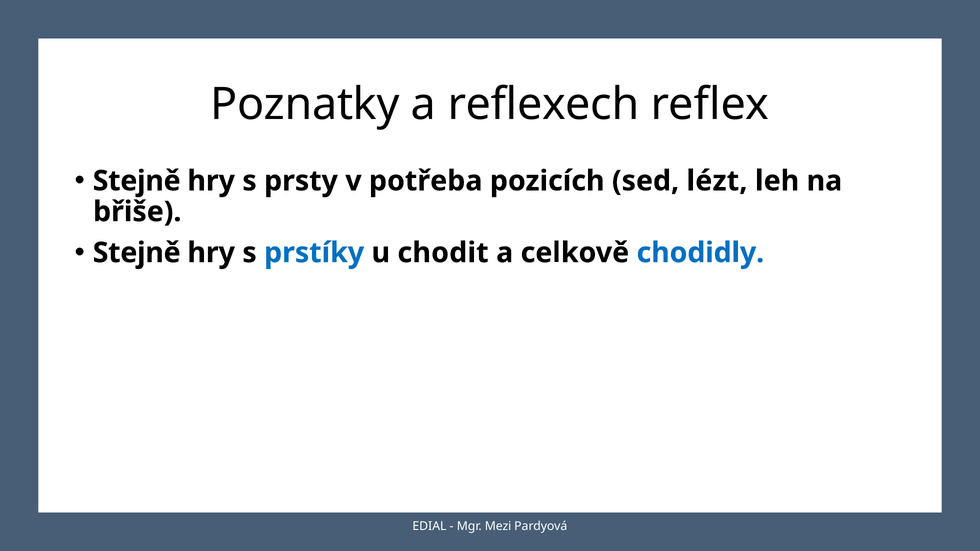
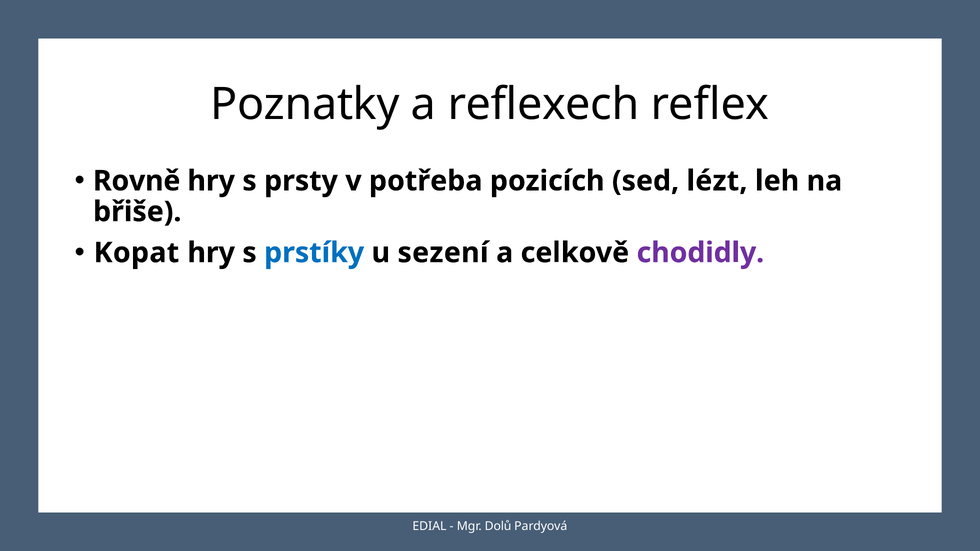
Stejně at (137, 181): Stejně -> Rovně
Stejně at (137, 253): Stejně -> Kopat
chodit: chodit -> sezení
chodidly colour: blue -> purple
Mezi: Mezi -> Dolů
